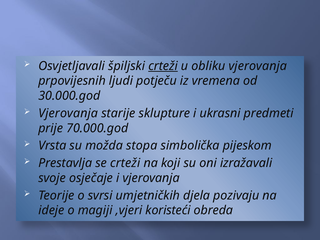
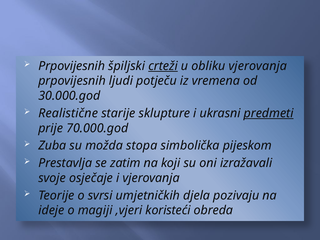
Osvjetljavali at (72, 66): Osvjetljavali -> Prpovijesnih
Vjerovanja at (68, 113): Vjerovanja -> Realistične
predmeti underline: none -> present
Vrsta: Vrsta -> Zuba
se crteži: crteži -> zatim
